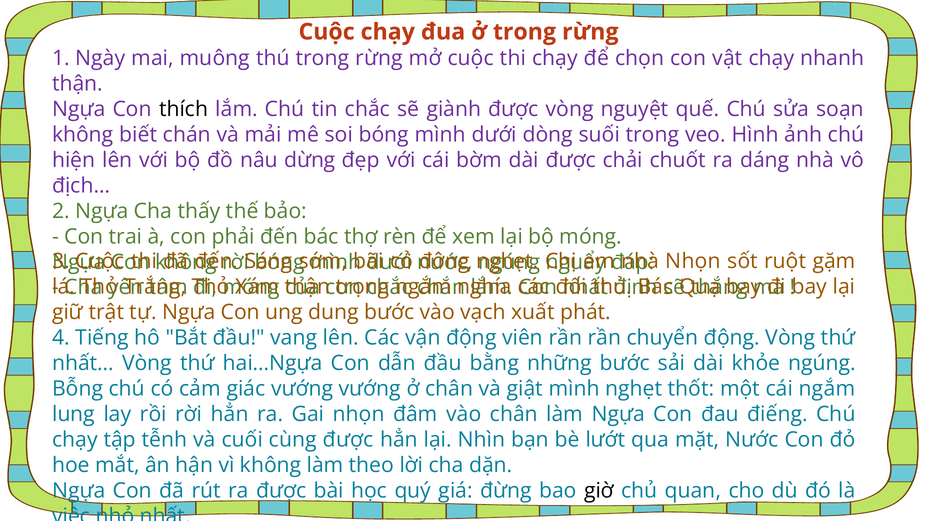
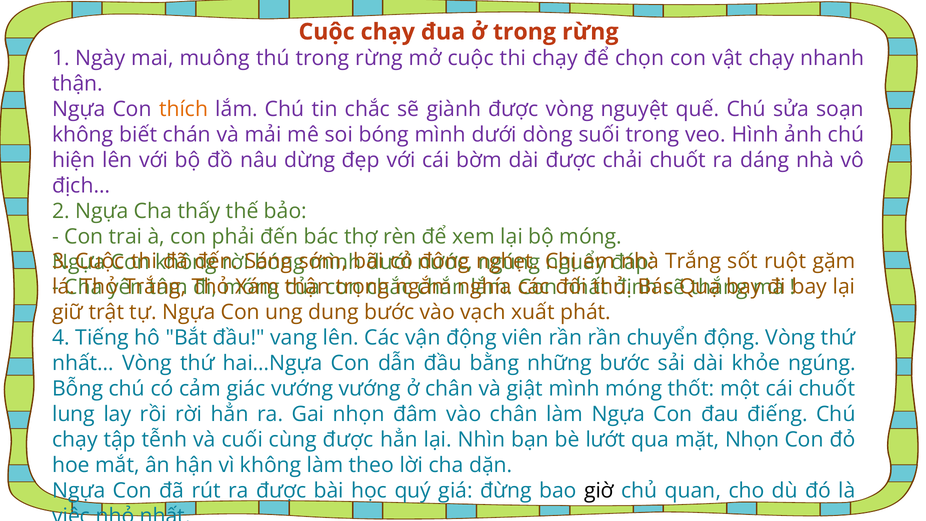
thích colour: black -> orange
Nhọn at (693, 261): Nhọn -> Trắng
mình nghẹt: nghẹt -> móng
cái ngắm: ngắm -> chuốt
mặt Nước: Nước -> Nhọn
